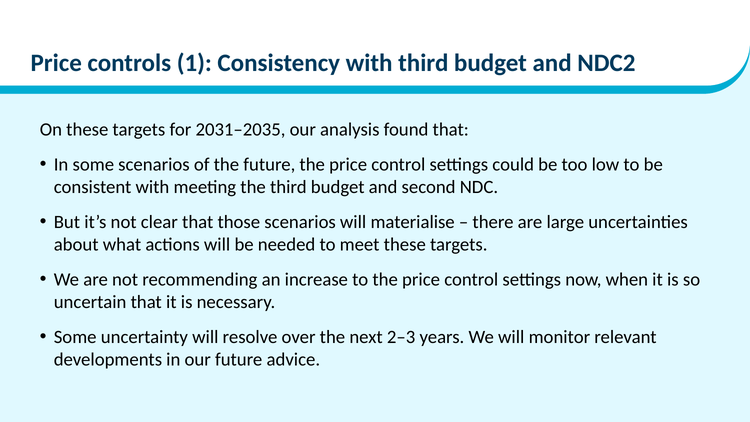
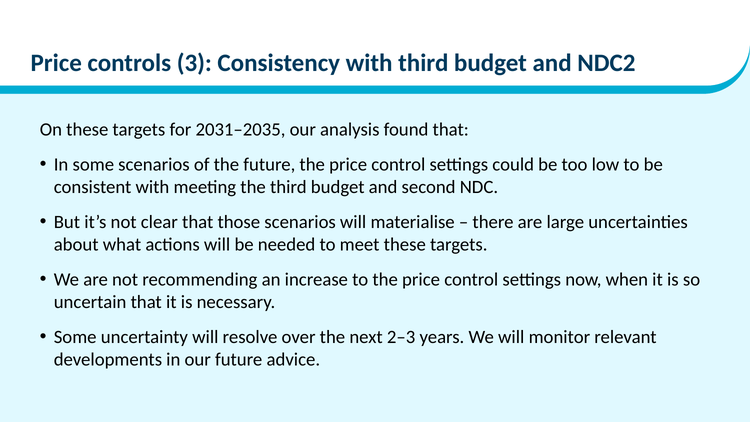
1: 1 -> 3
